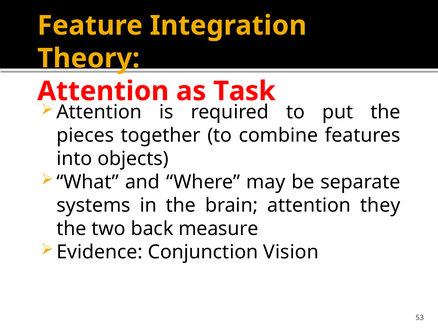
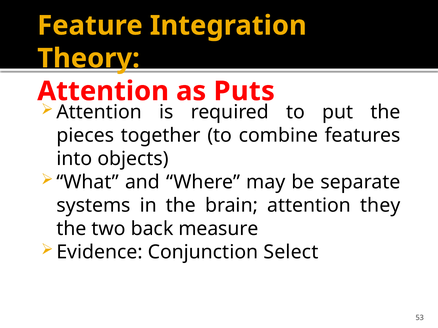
Task: Task -> Puts
Vision: Vision -> Select
